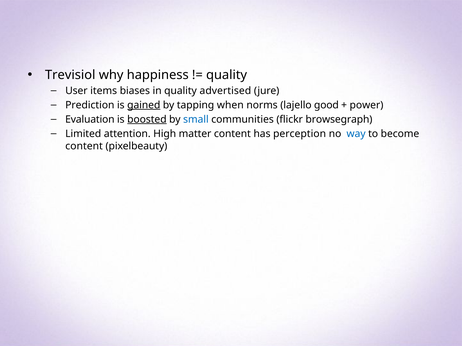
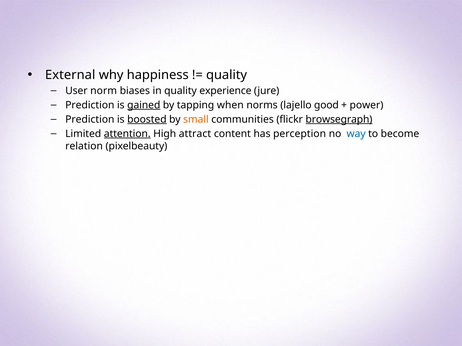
Trevisiol: Trevisiol -> External
items: items -> norm
advertised: advertised -> experience
Evaluation at (90, 120): Evaluation -> Prediction
small colour: blue -> orange
browsegraph underline: none -> present
attention underline: none -> present
matter: matter -> attract
content at (84, 146): content -> relation
